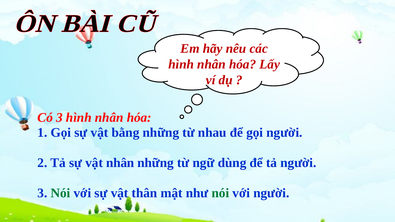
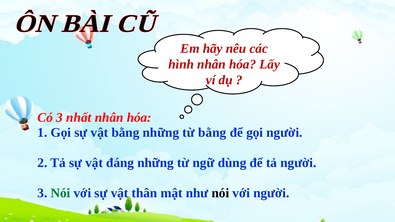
3 hình: hình -> nhất
từ nhau: nhau -> bằng
vật nhân: nhân -> đáng
nói at (220, 193) colour: green -> black
